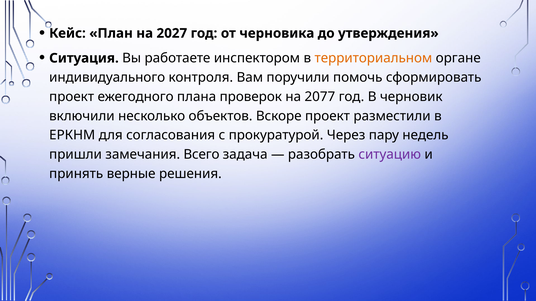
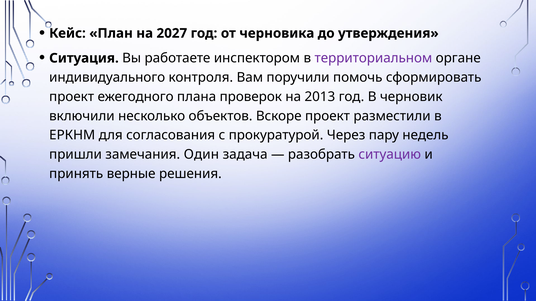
территориальном colour: orange -> purple
2077: 2077 -> 2013
Всего: Всего -> Один
